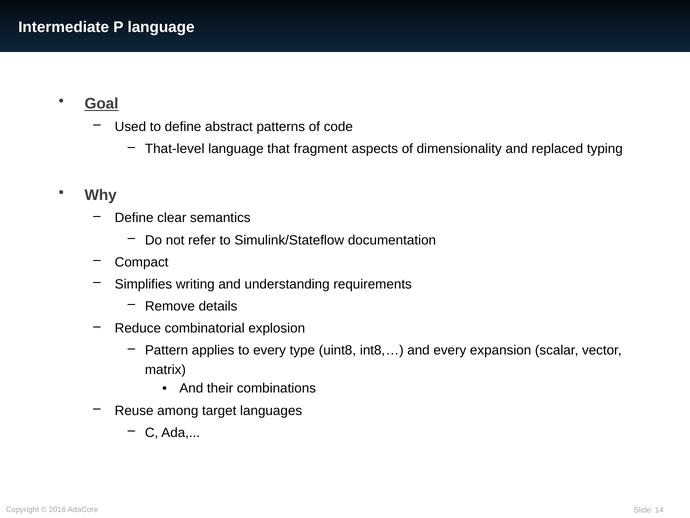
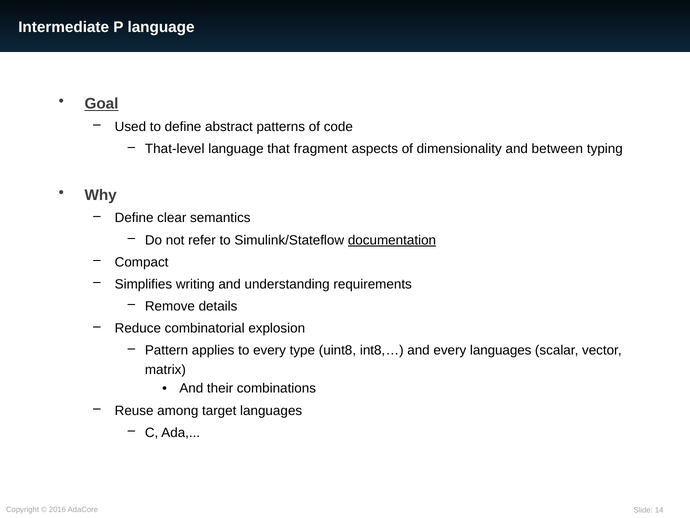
replaced: replaced -> between
documentation underline: none -> present
every expansion: expansion -> languages
